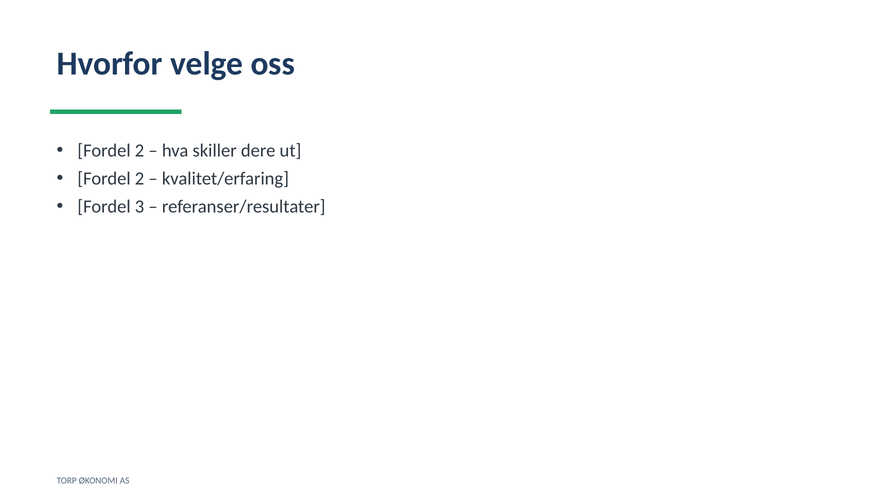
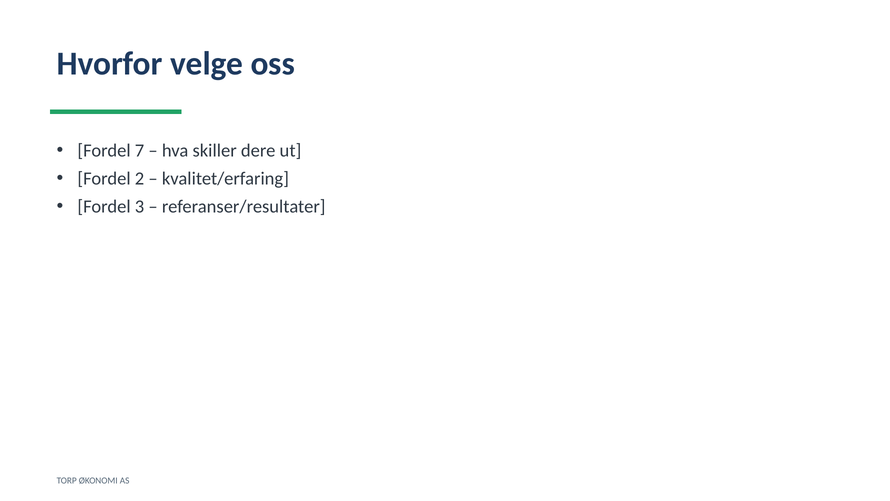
2 at (140, 151): 2 -> 7
